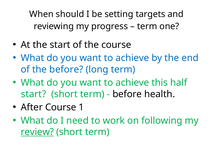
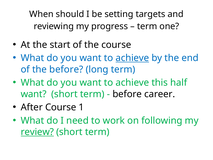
achieve at (132, 58) underline: none -> present
start at (34, 94): start -> want
health: health -> career
